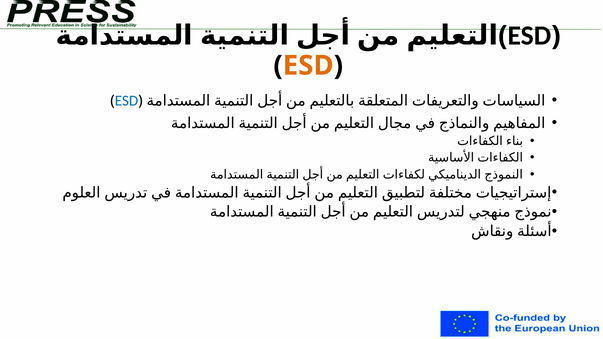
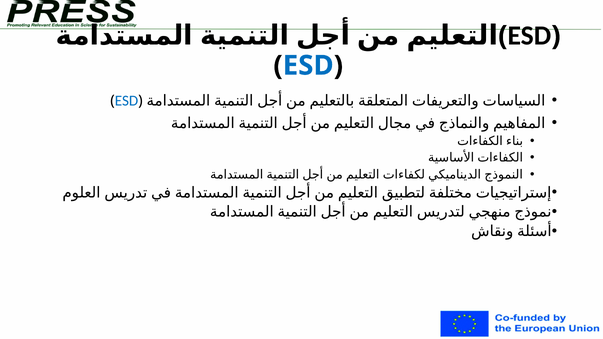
ESD at (308, 66) colour: orange -> blue
